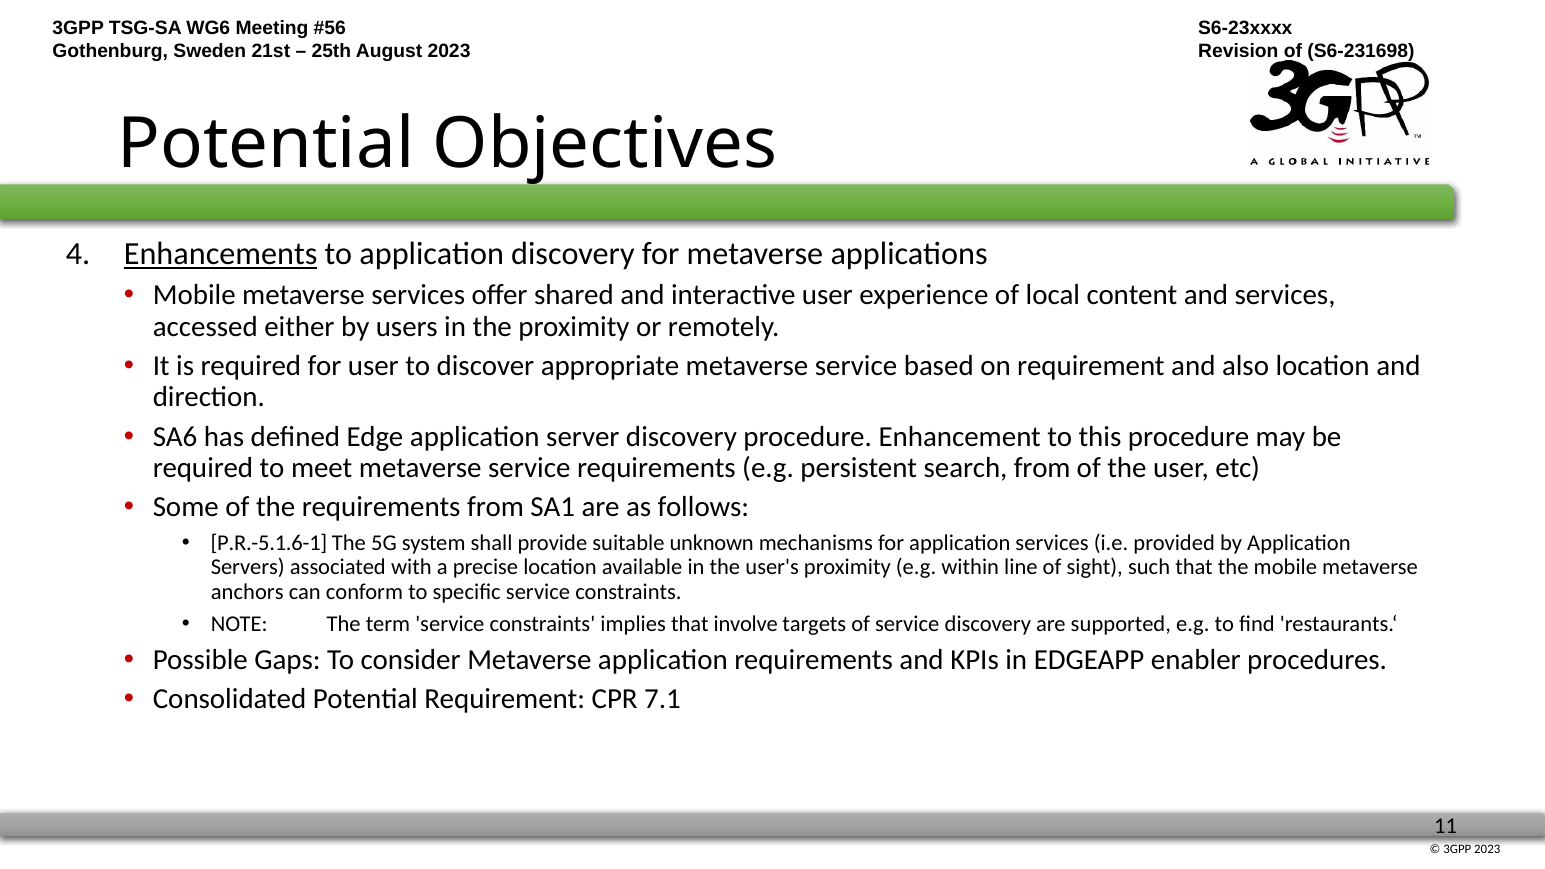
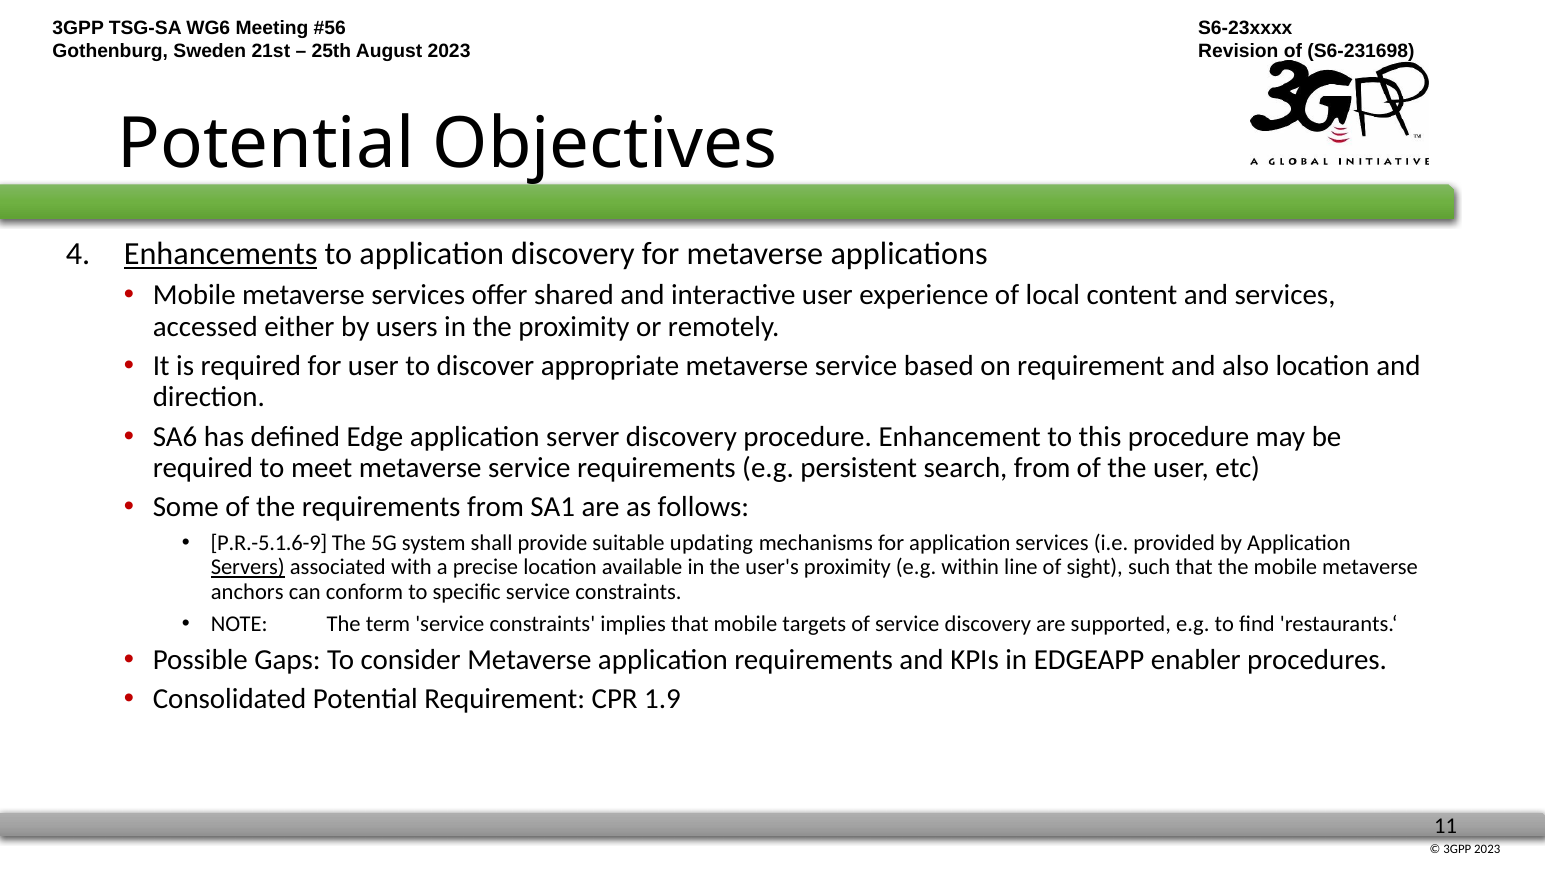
P.R.-5.1.6-1: P.R.-5.1.6-1 -> P.R.-5.1.6-9
unknown: unknown -> updating
Servers underline: none -> present
that involve: involve -> mobile
7.1: 7.1 -> 1.9
